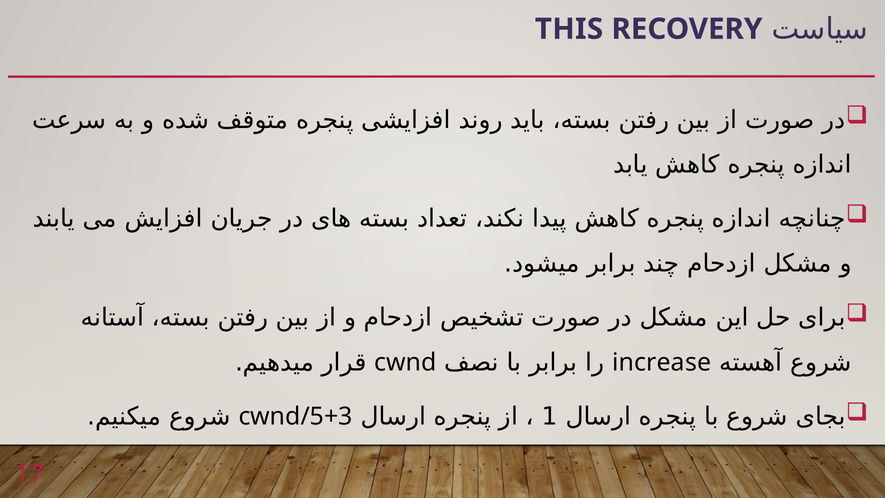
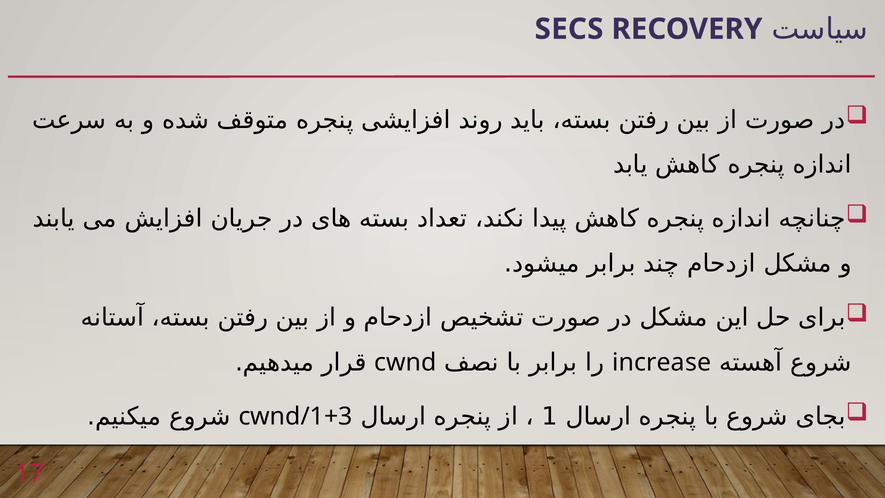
THIS: THIS -> SECS
cwnd/5+3: cwnd/5+3 -> cwnd/1+3
